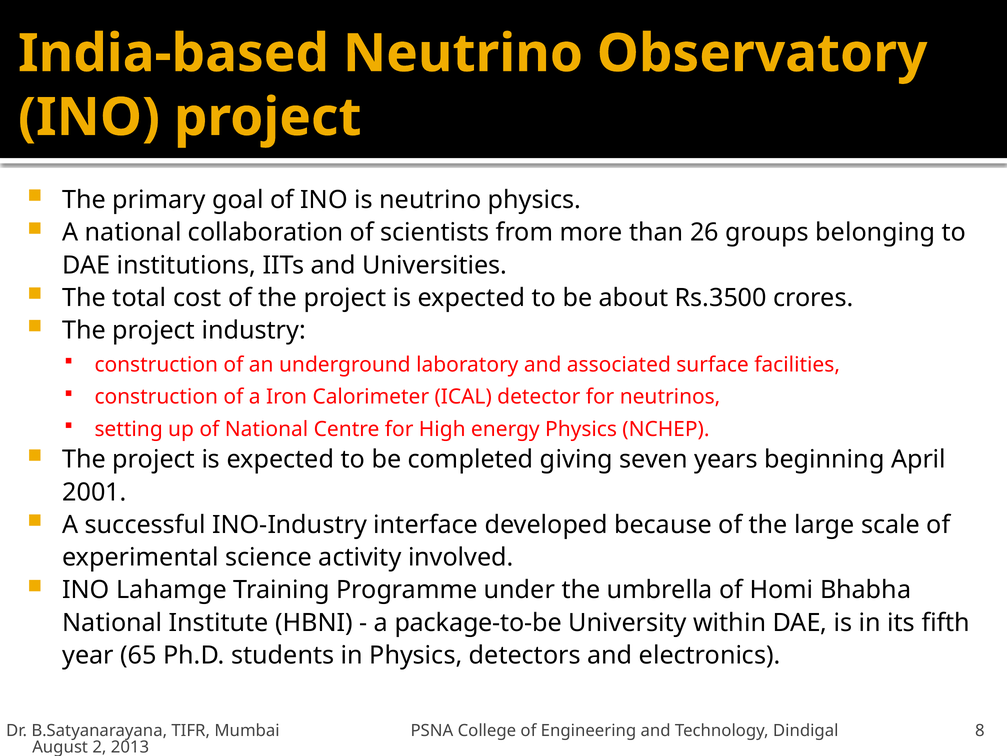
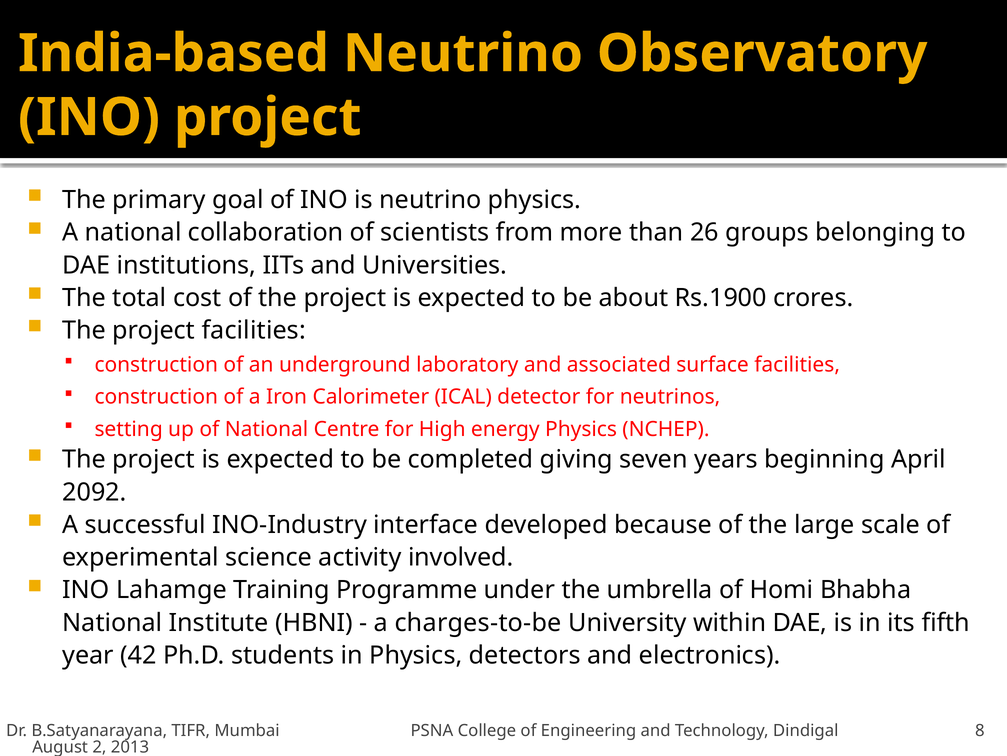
Rs.3500: Rs.3500 -> Rs.1900
project industry: industry -> facilities
2001: 2001 -> 2092
package-to-be: package-to-be -> charges-to-be
65: 65 -> 42
